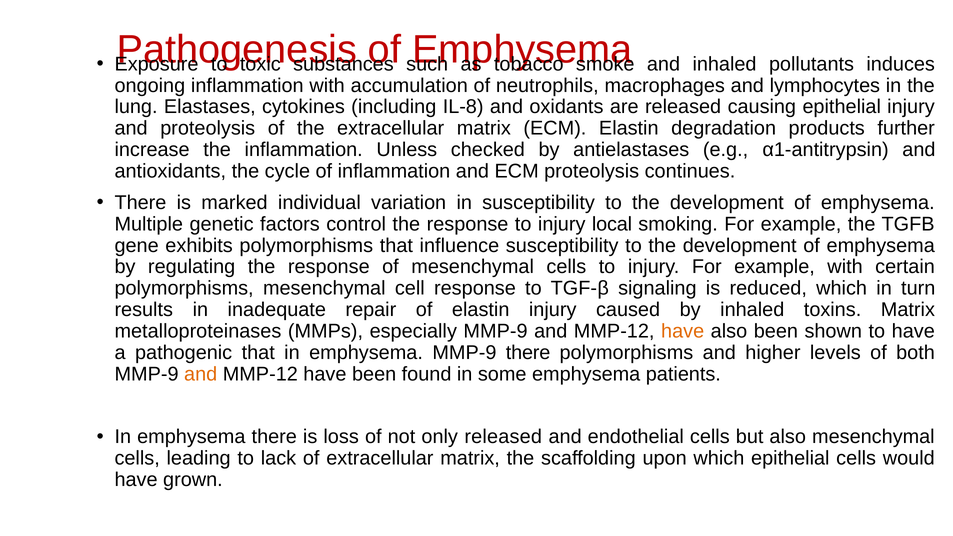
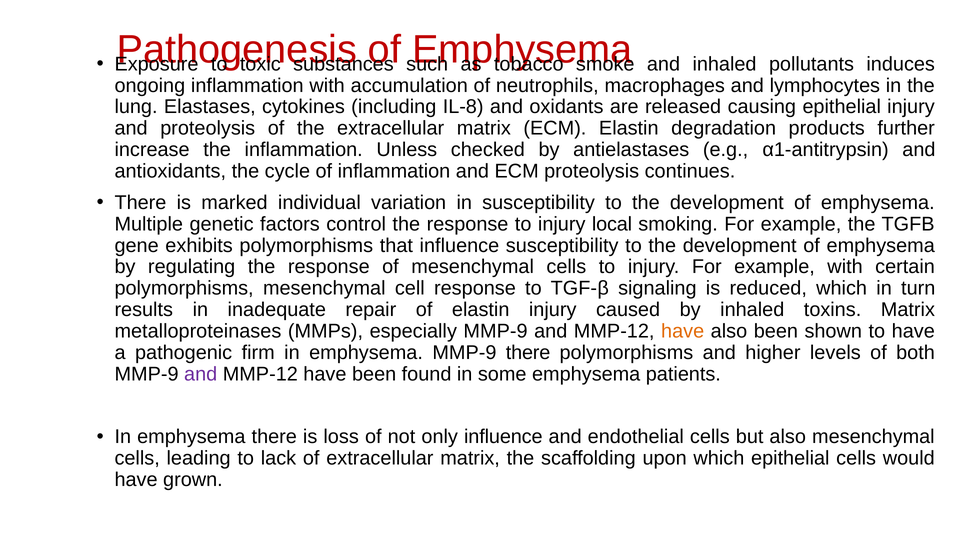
pathogenic that: that -> firm
and at (201, 374) colour: orange -> purple
only released: released -> influence
